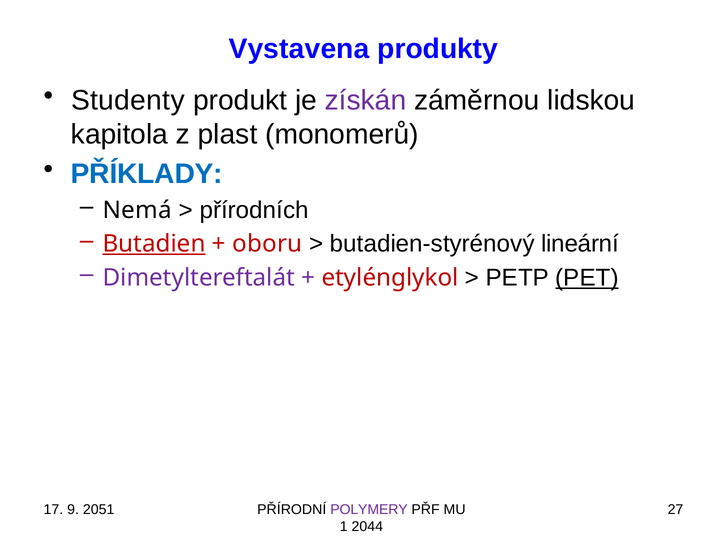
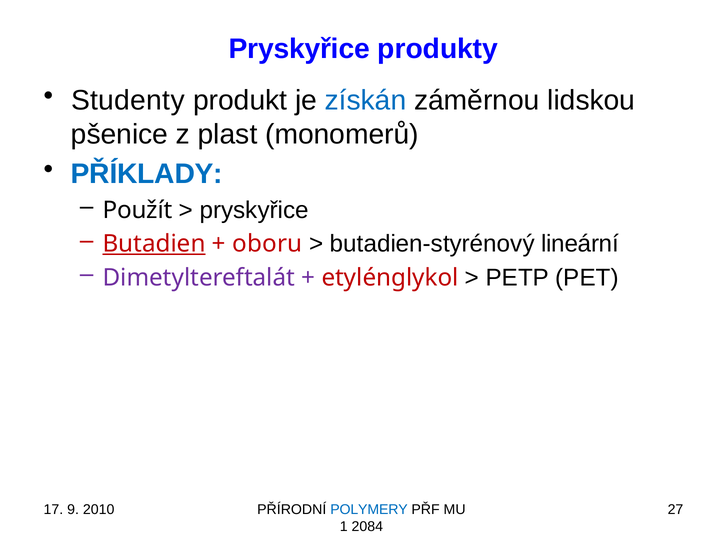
Vystavena at (299, 49): Vystavena -> Pryskyřice
získán colour: purple -> blue
kapitola: kapitola -> pšenice
Nemá: Nemá -> Použít
přírodních at (254, 210): přírodních -> pryskyřice
PET underline: present -> none
2051: 2051 -> 2010
POLYMERY colour: purple -> blue
2044: 2044 -> 2084
